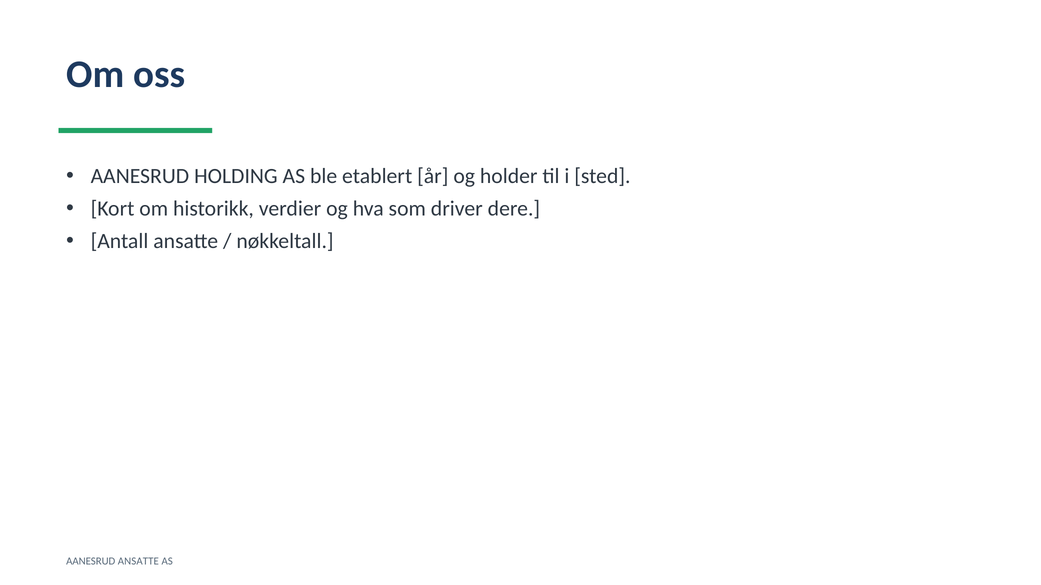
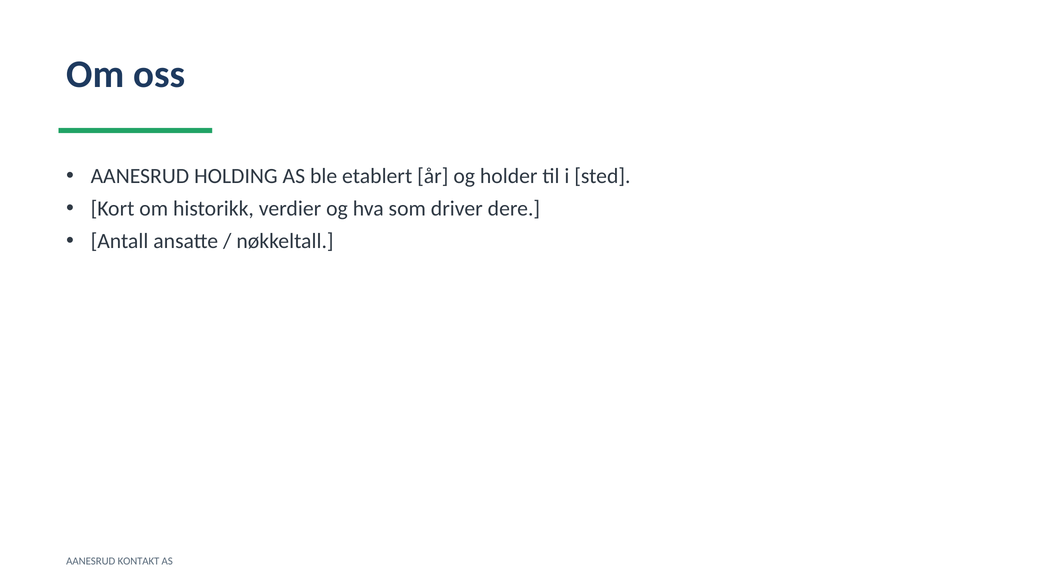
AANESRUD ANSATTE: ANSATTE -> KONTAKT
